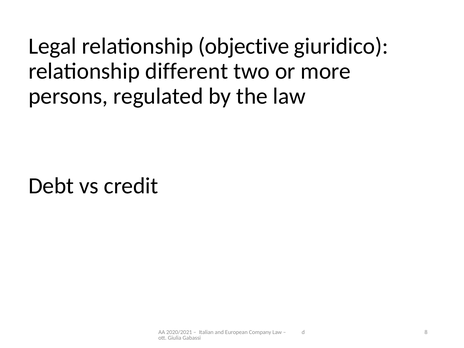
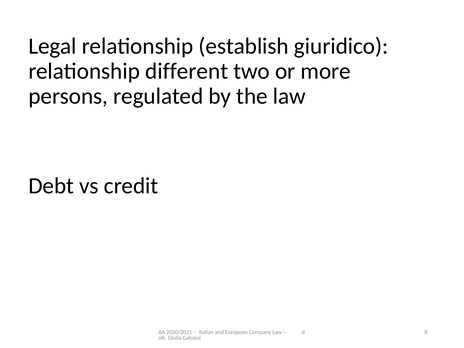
objective: objective -> establish
